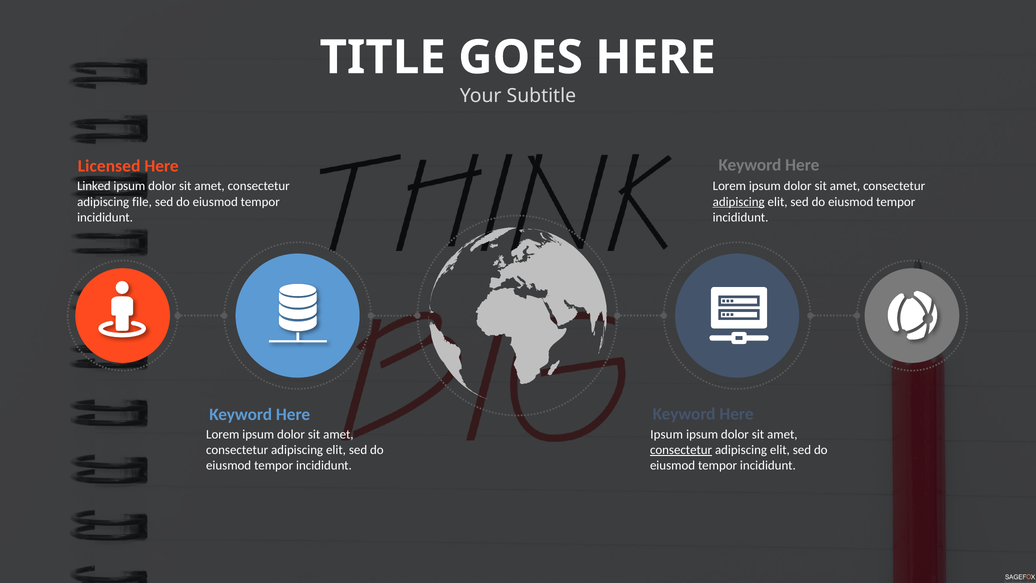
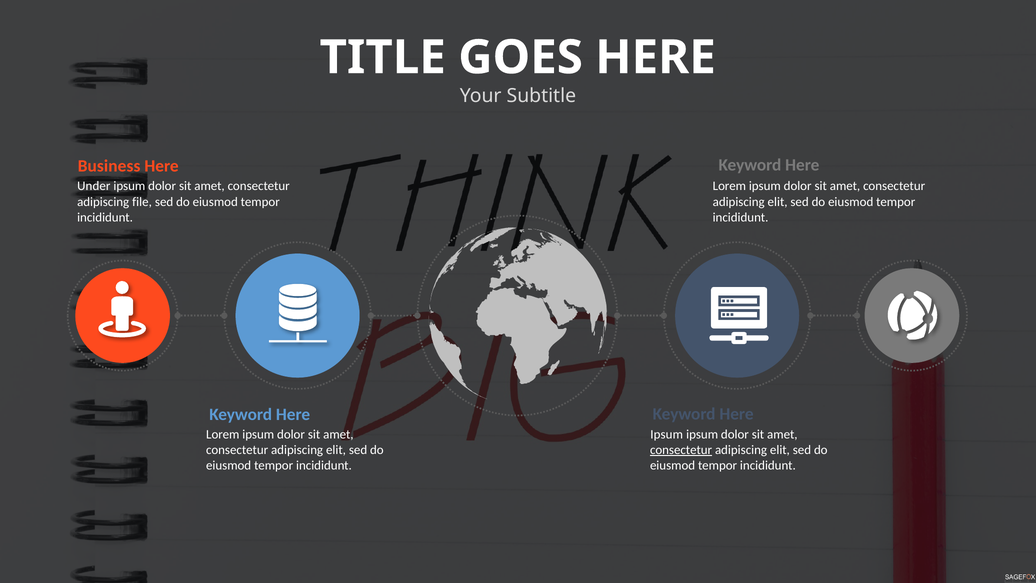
Licensed: Licensed -> Business
Linked: Linked -> Under
adipiscing at (739, 202) underline: present -> none
